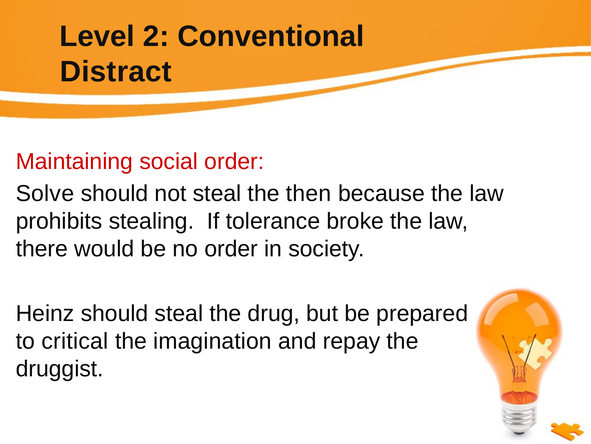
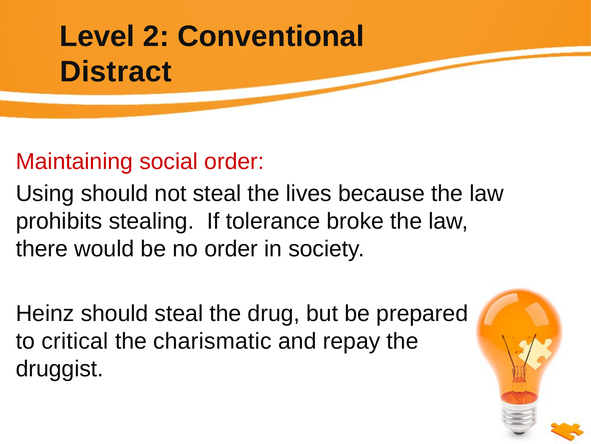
Solve: Solve -> Using
then: then -> lives
imagination: imagination -> charismatic
